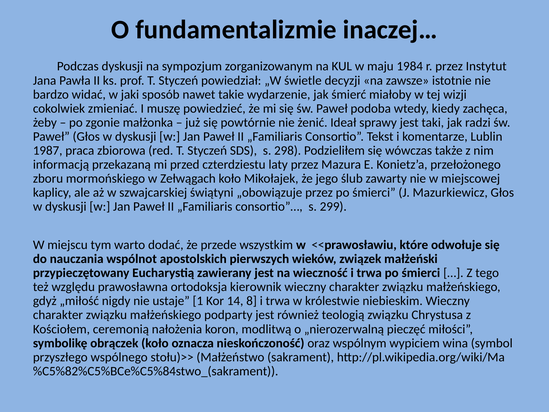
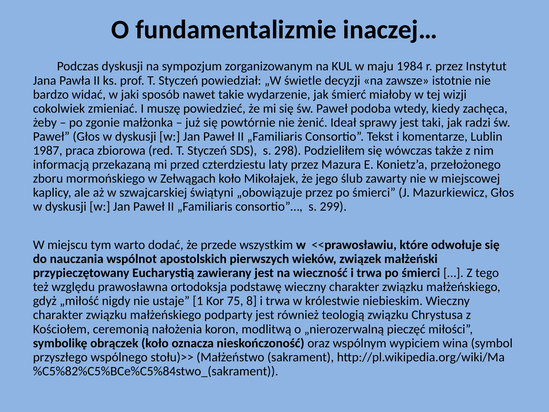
kierownik: kierownik -> podstawę
14: 14 -> 75
